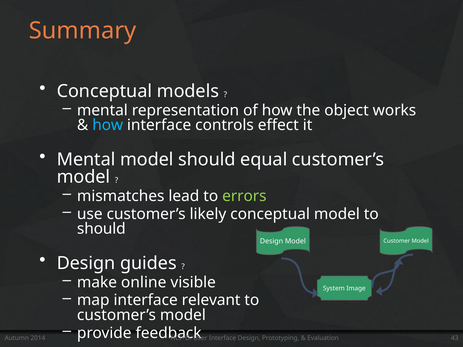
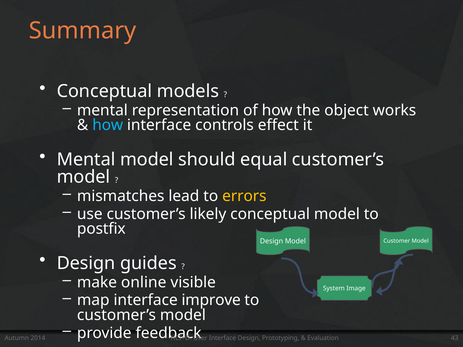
errors colour: light green -> yellow
should at (101, 229): should -> postfix
relevant: relevant -> improve
